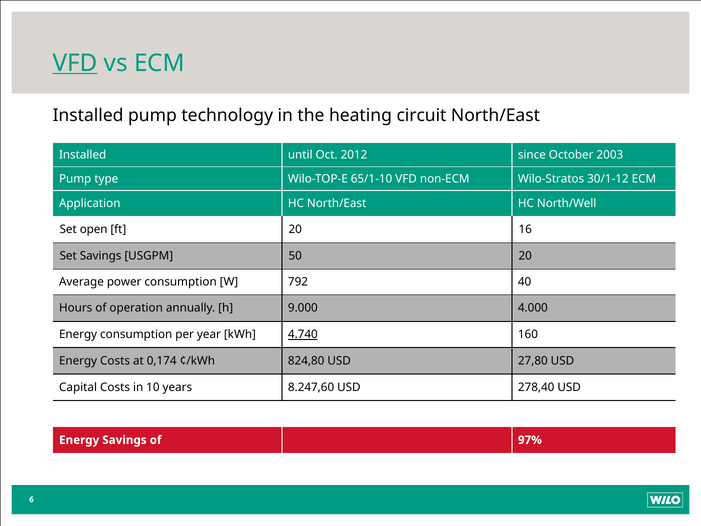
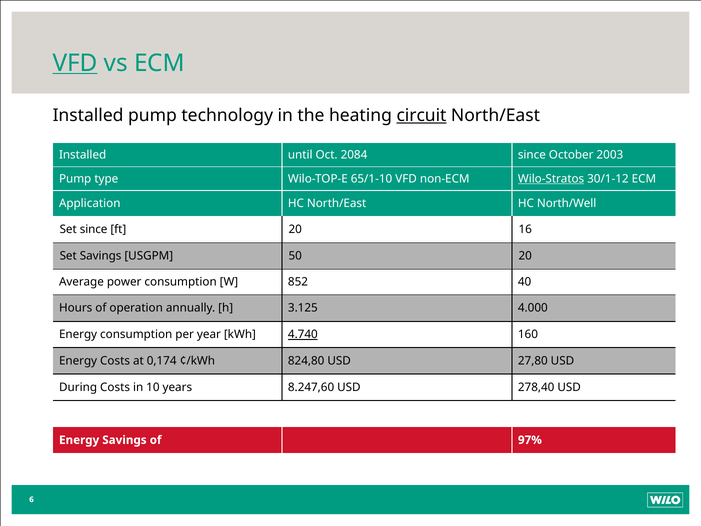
circuit underline: none -> present
2012: 2012 -> 2084
Wilo-Stratos underline: none -> present
Set open: open -> since
792: 792 -> 852
9.000: 9.000 -> 3.125
Capital: Capital -> During
